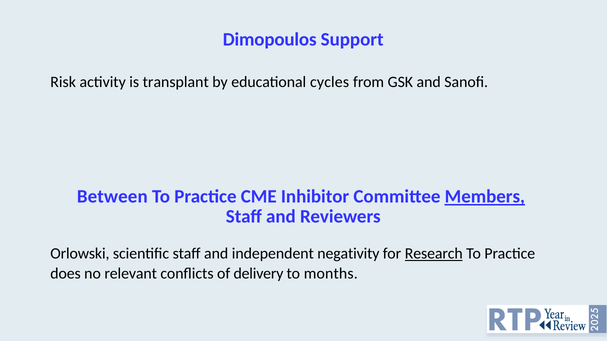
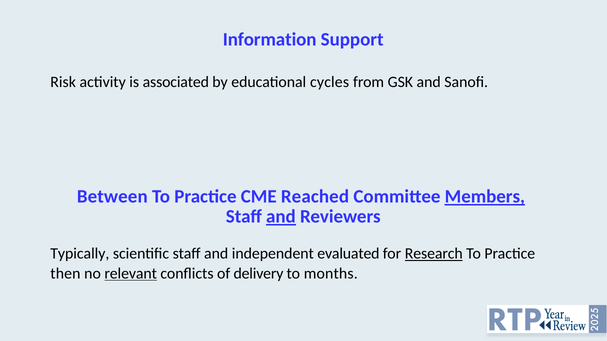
Dimopoulos: Dimopoulos -> Information
transplant: transplant -> associated
Inhibitor: Inhibitor -> Reached
and at (281, 217) underline: none -> present
Orlowski: Orlowski -> Typically
negativity: negativity -> evaluated
does: does -> then
relevant underline: none -> present
